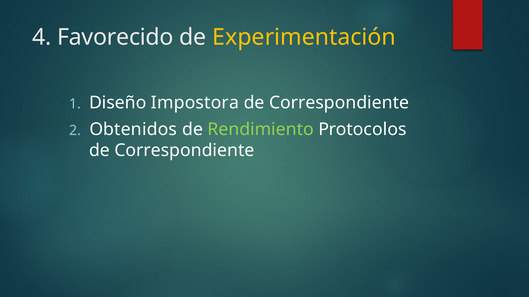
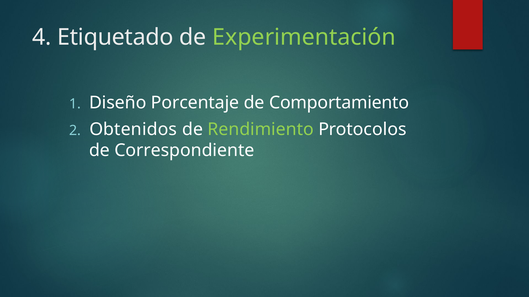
Favorecido: Favorecido -> Etiquetado
Experimentación colour: yellow -> light green
Impostora: Impostora -> Porcentaje
Correspondiente at (339, 103): Correspondiente -> Comportamiento
